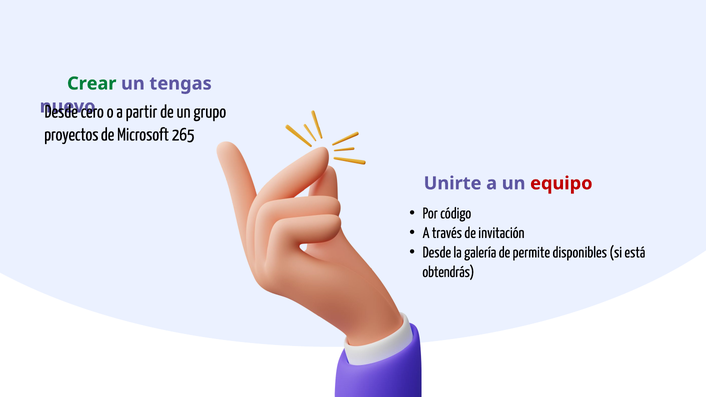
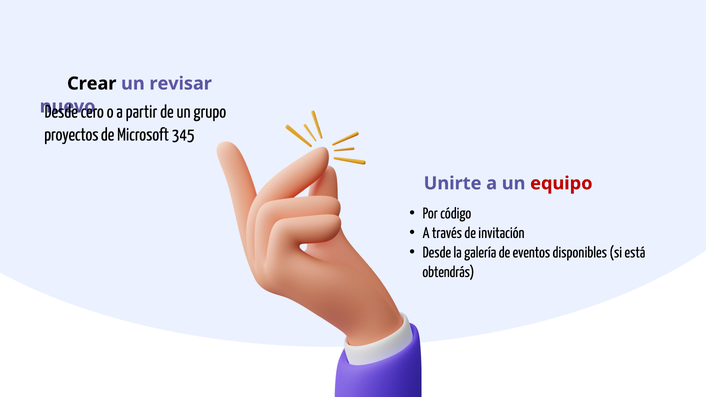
Crear colour: green -> black
tengas: tengas -> revisar
265: 265 -> 345
permite: permite -> eventos
